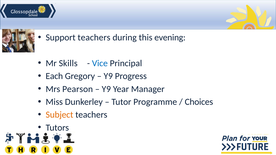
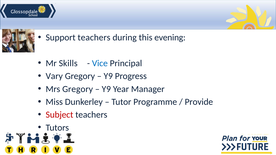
Each: Each -> Vary
Mrs Pearson: Pearson -> Gregory
Choices: Choices -> Provide
Subject colour: orange -> red
